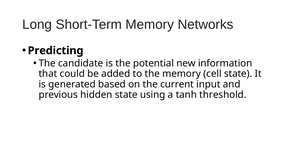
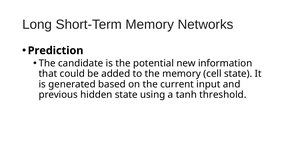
Predicting: Predicting -> Prediction
